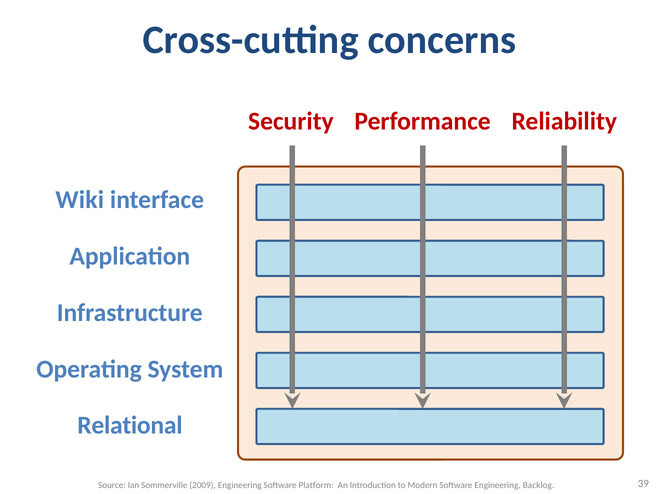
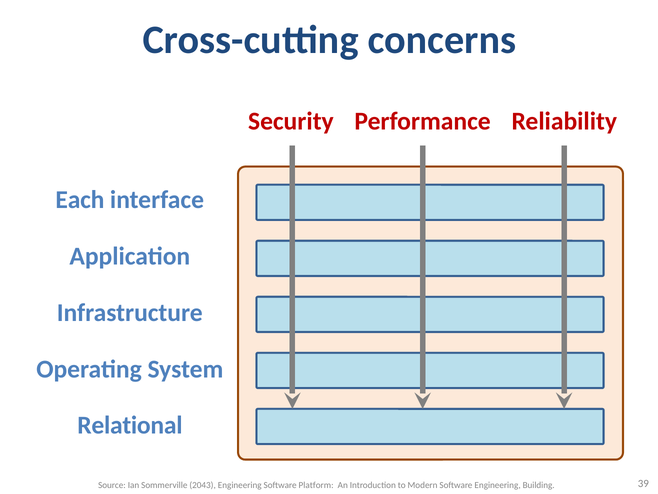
Wiki: Wiki -> Each
2009: 2009 -> 2043
Backlog: Backlog -> Building
